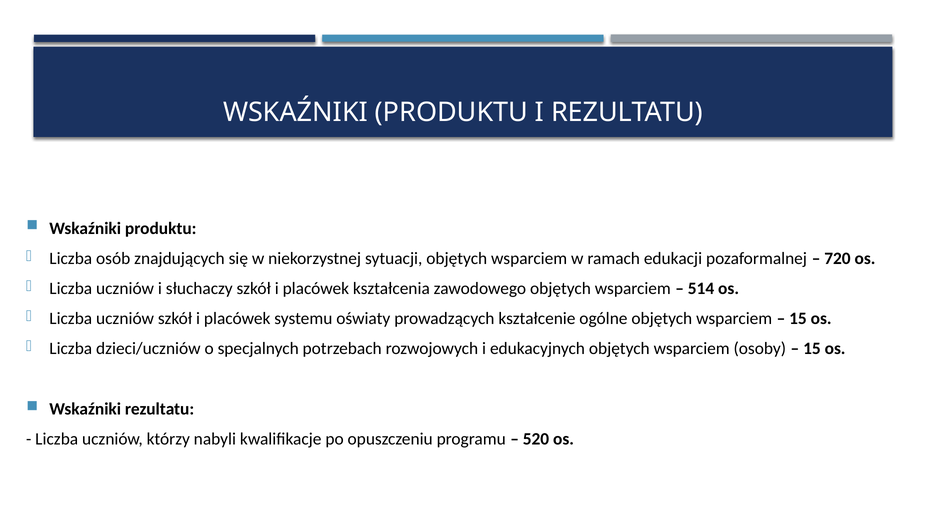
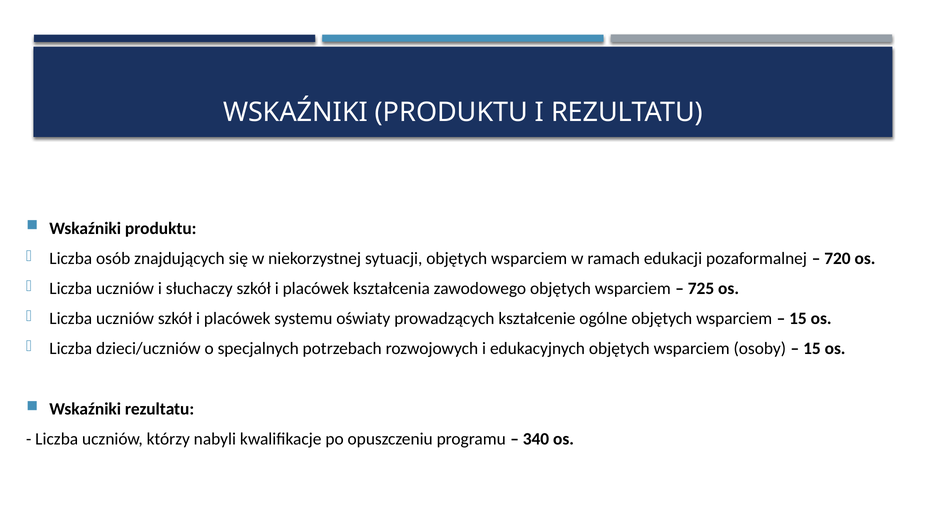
514: 514 -> 725
520: 520 -> 340
